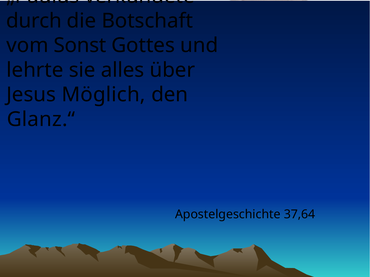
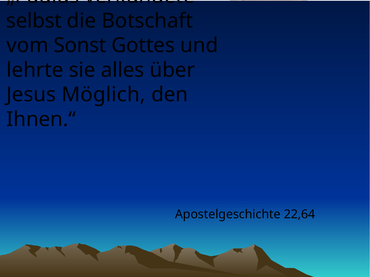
durch: durch -> selbst
Glanz.“: Glanz.“ -> Ihnen.“
37,64: 37,64 -> 22,64
